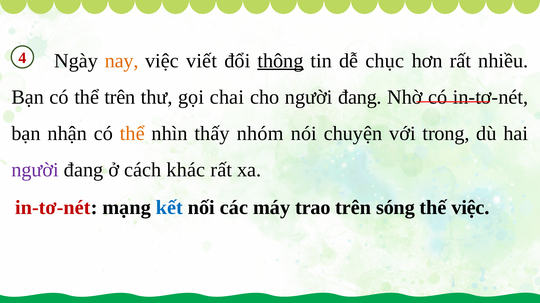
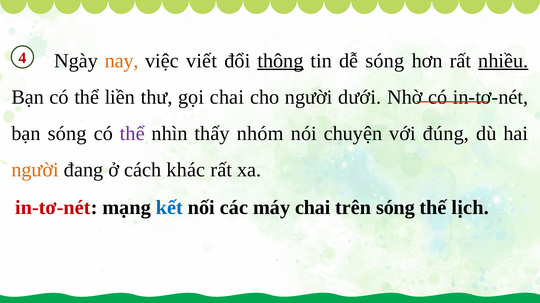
dễ chục: chục -> sóng
nhiều underline: none -> present
thể trên: trên -> liền
cho người đang: đang -> dưới
bạn nhận: nhận -> sóng
thể at (132, 134) colour: orange -> purple
trong: trong -> đúng
người at (35, 170) colour: purple -> orange
máy trao: trao -> chai
thế việc: việc -> lịch
